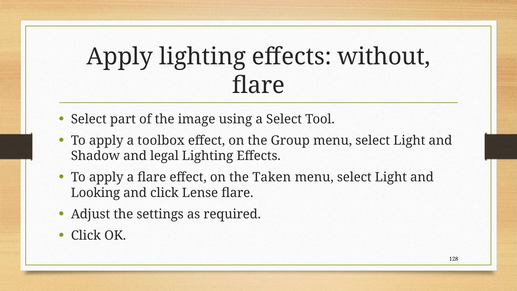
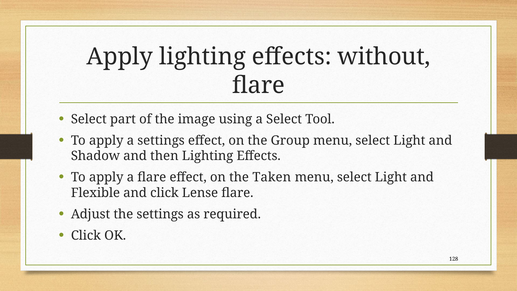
a toolbox: toolbox -> settings
legal: legal -> then
Looking: Looking -> Flexible
